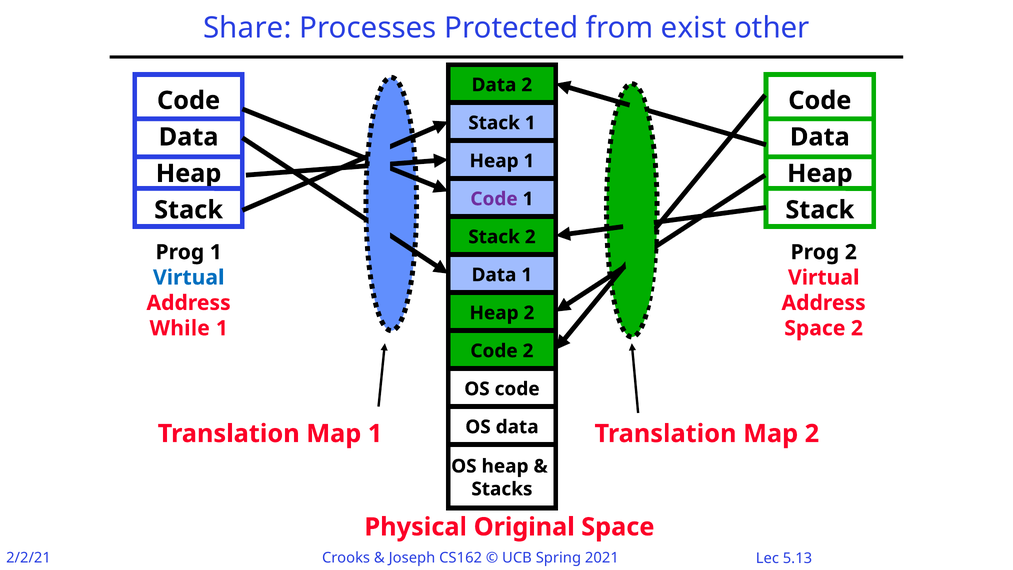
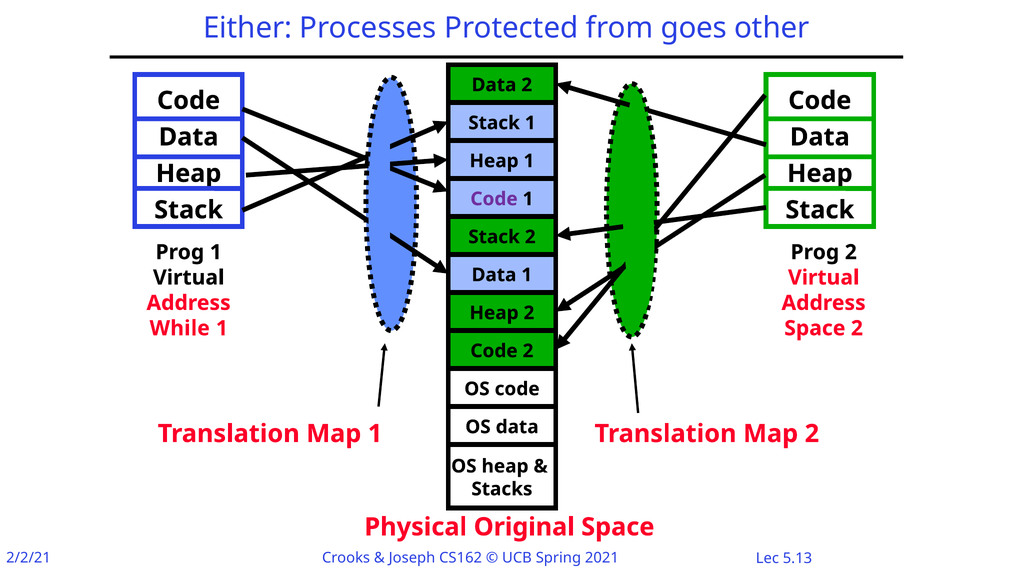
Share: Share -> Either
exist: exist -> goes
Virtual at (189, 278) colour: blue -> black
